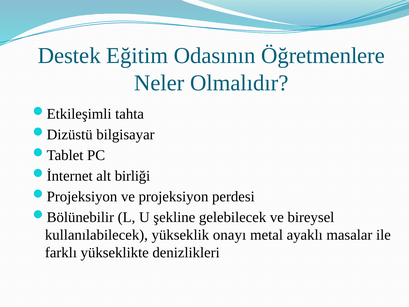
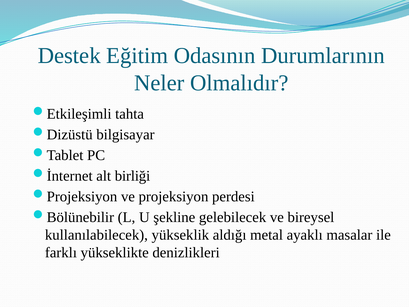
Öğretmenlere: Öğretmenlere -> Durumlarının
onayı: onayı -> aldığı
